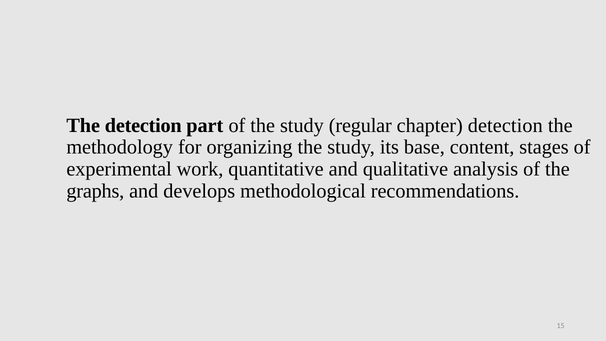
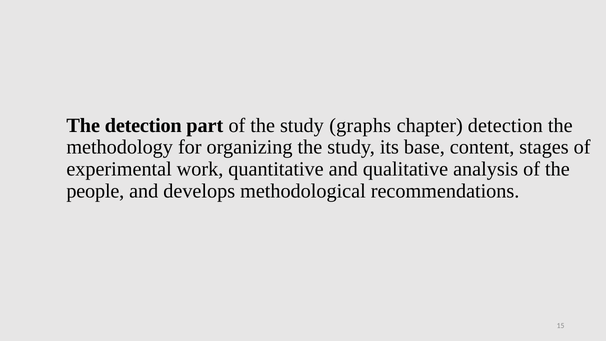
regular: regular -> graphs
graphs: graphs -> people
